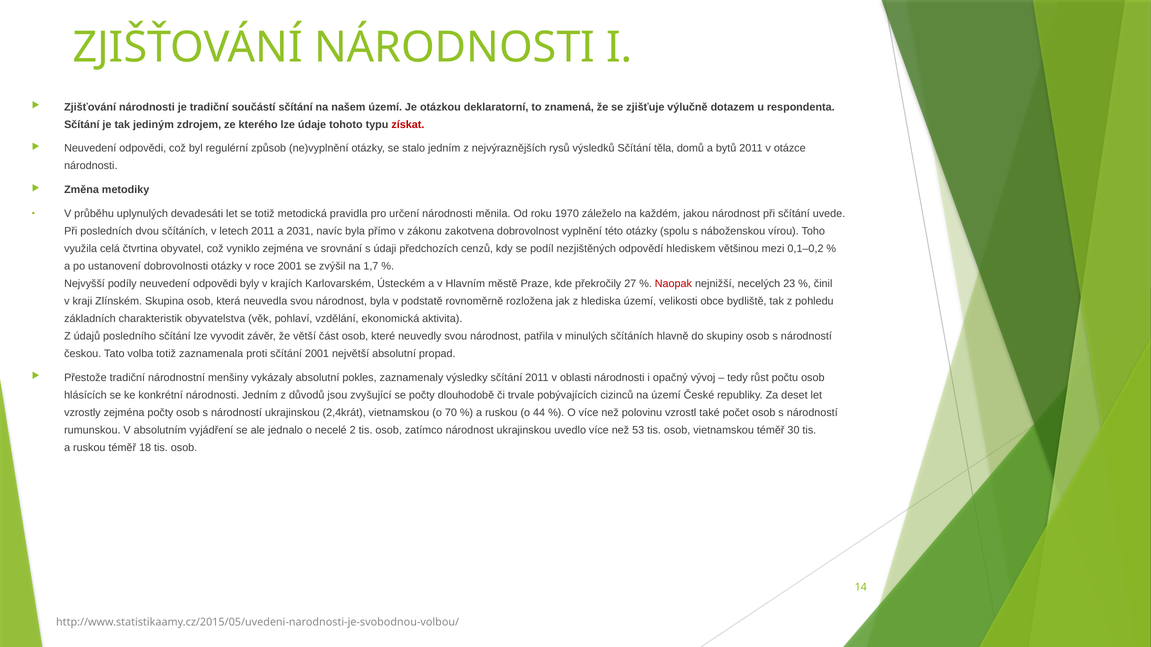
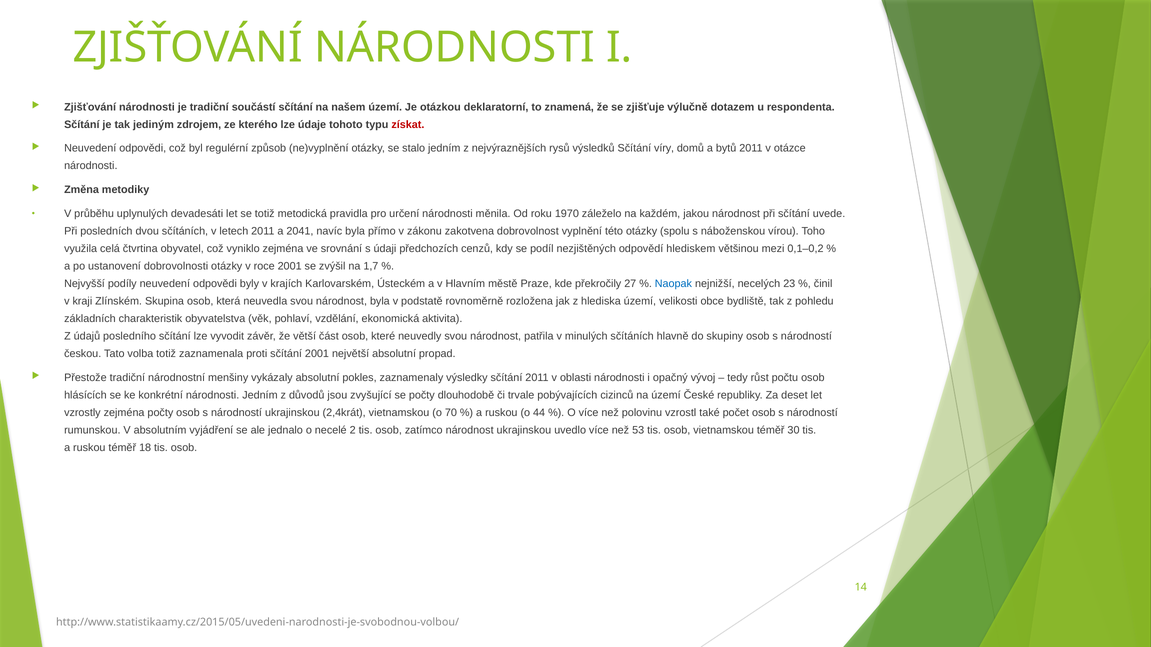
těla: těla -> víry
2031: 2031 -> 2041
Naopak colour: red -> blue
